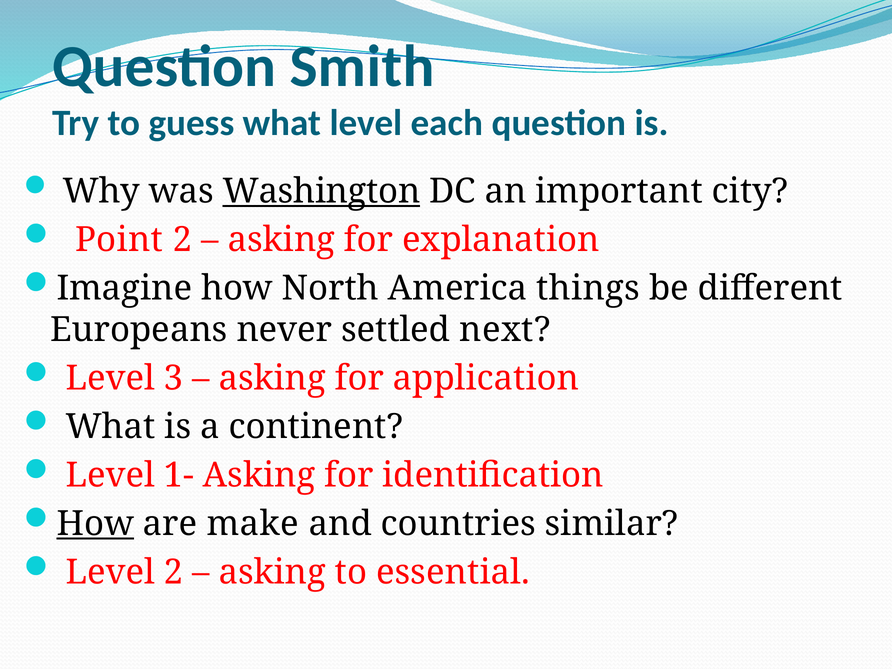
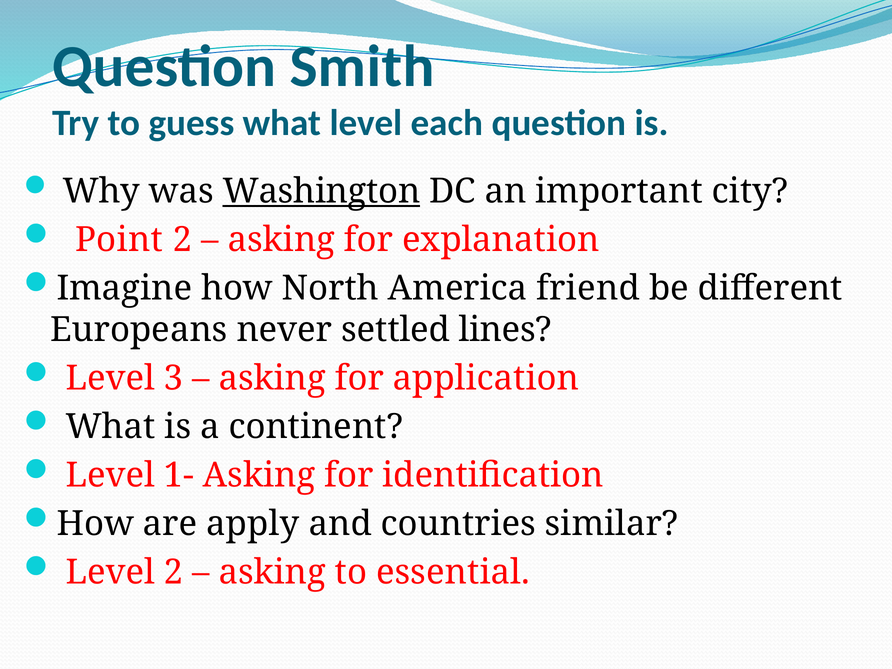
things: things -> friend
next: next -> lines
How at (95, 524) underline: present -> none
make: make -> apply
